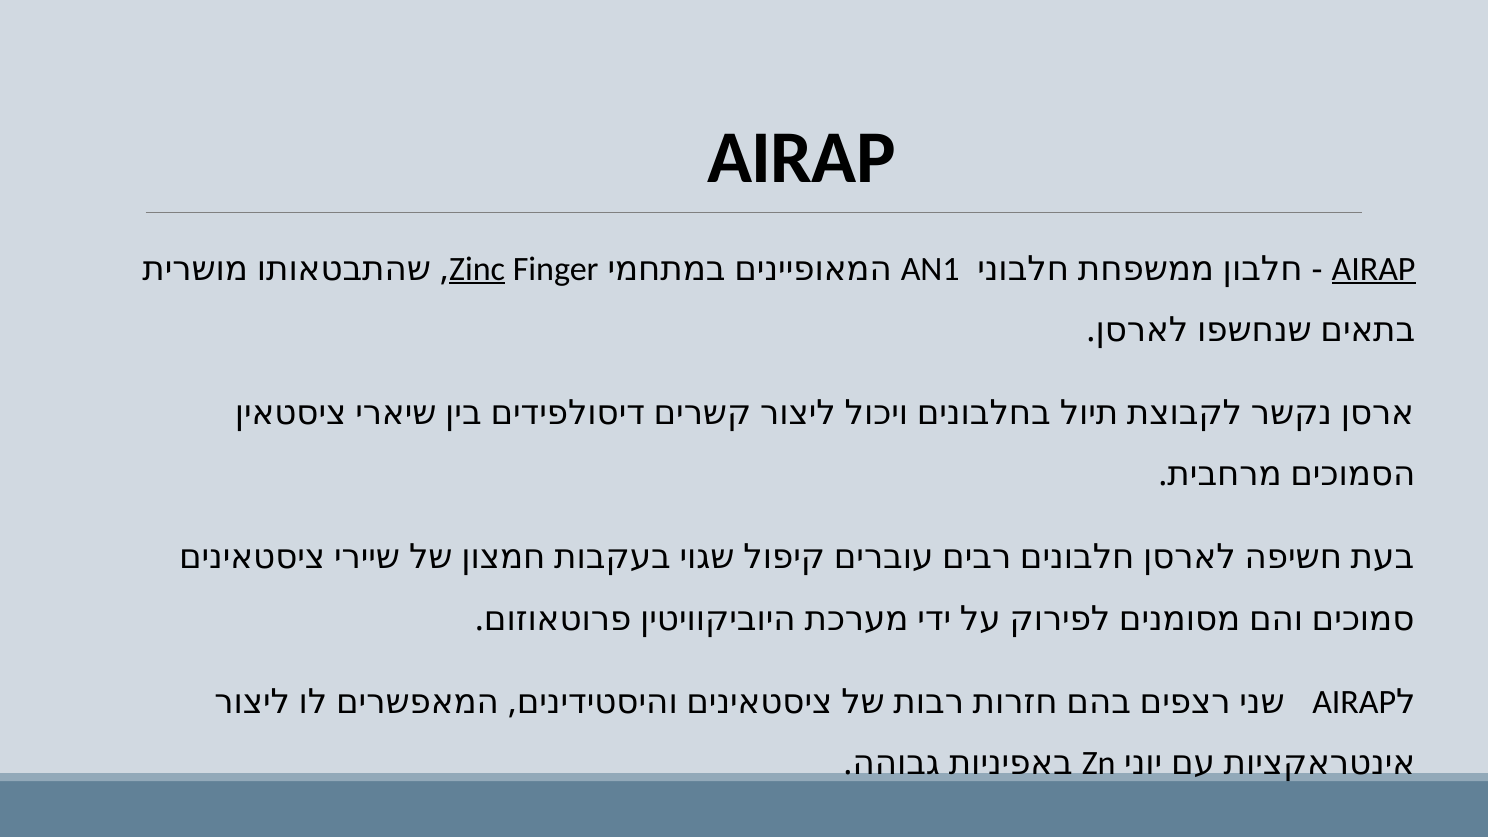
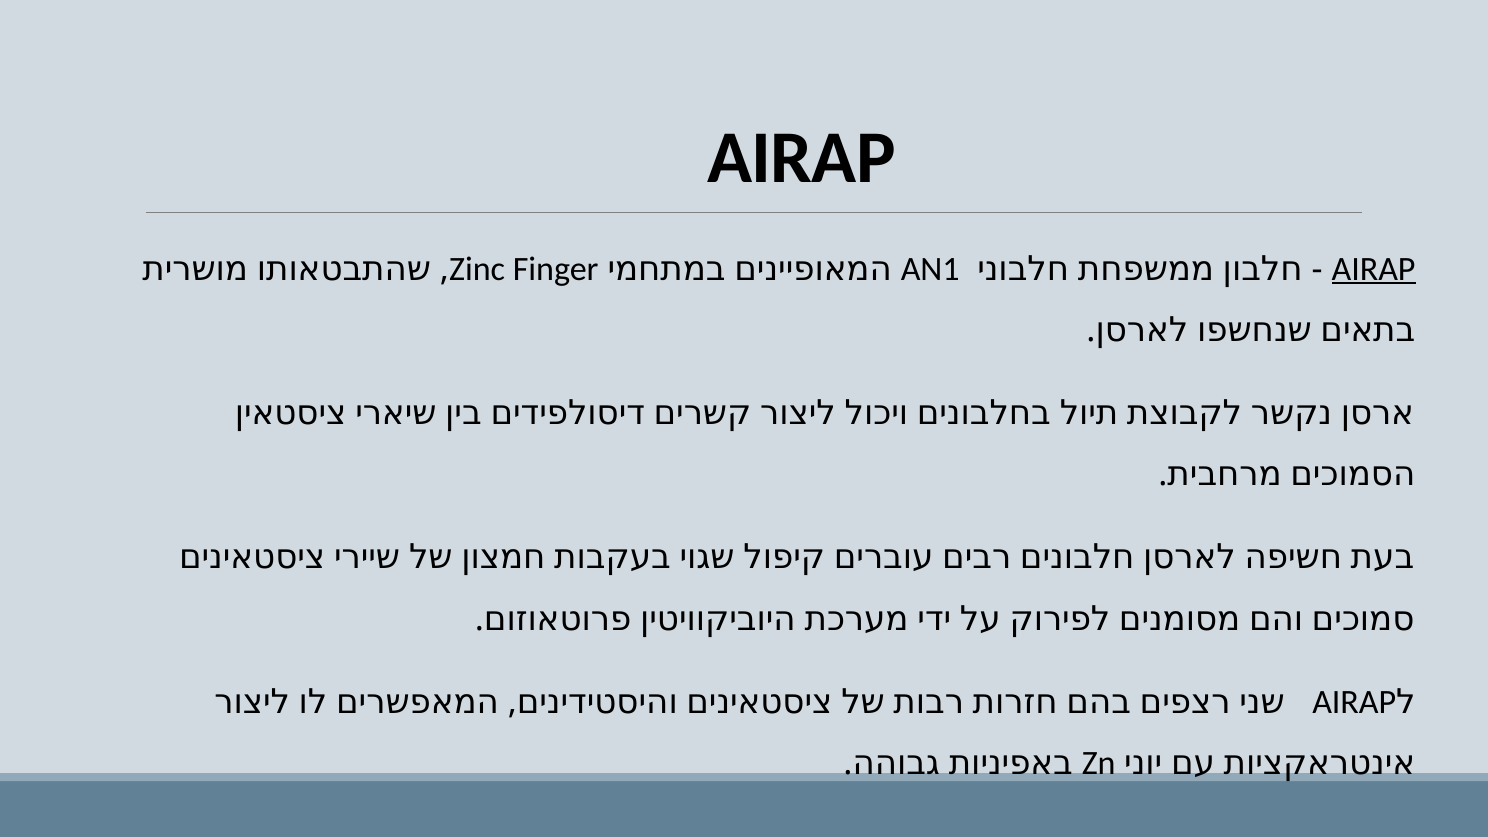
Zinc underline: present -> none
